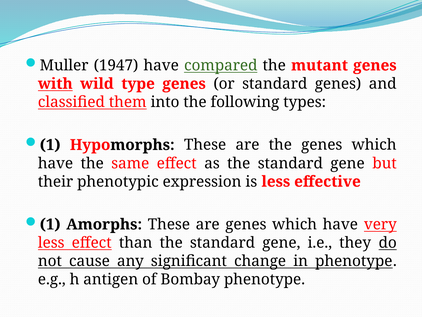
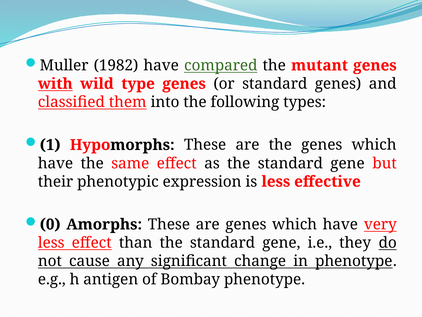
1947: 1947 -> 1982
1 at (50, 224): 1 -> 0
